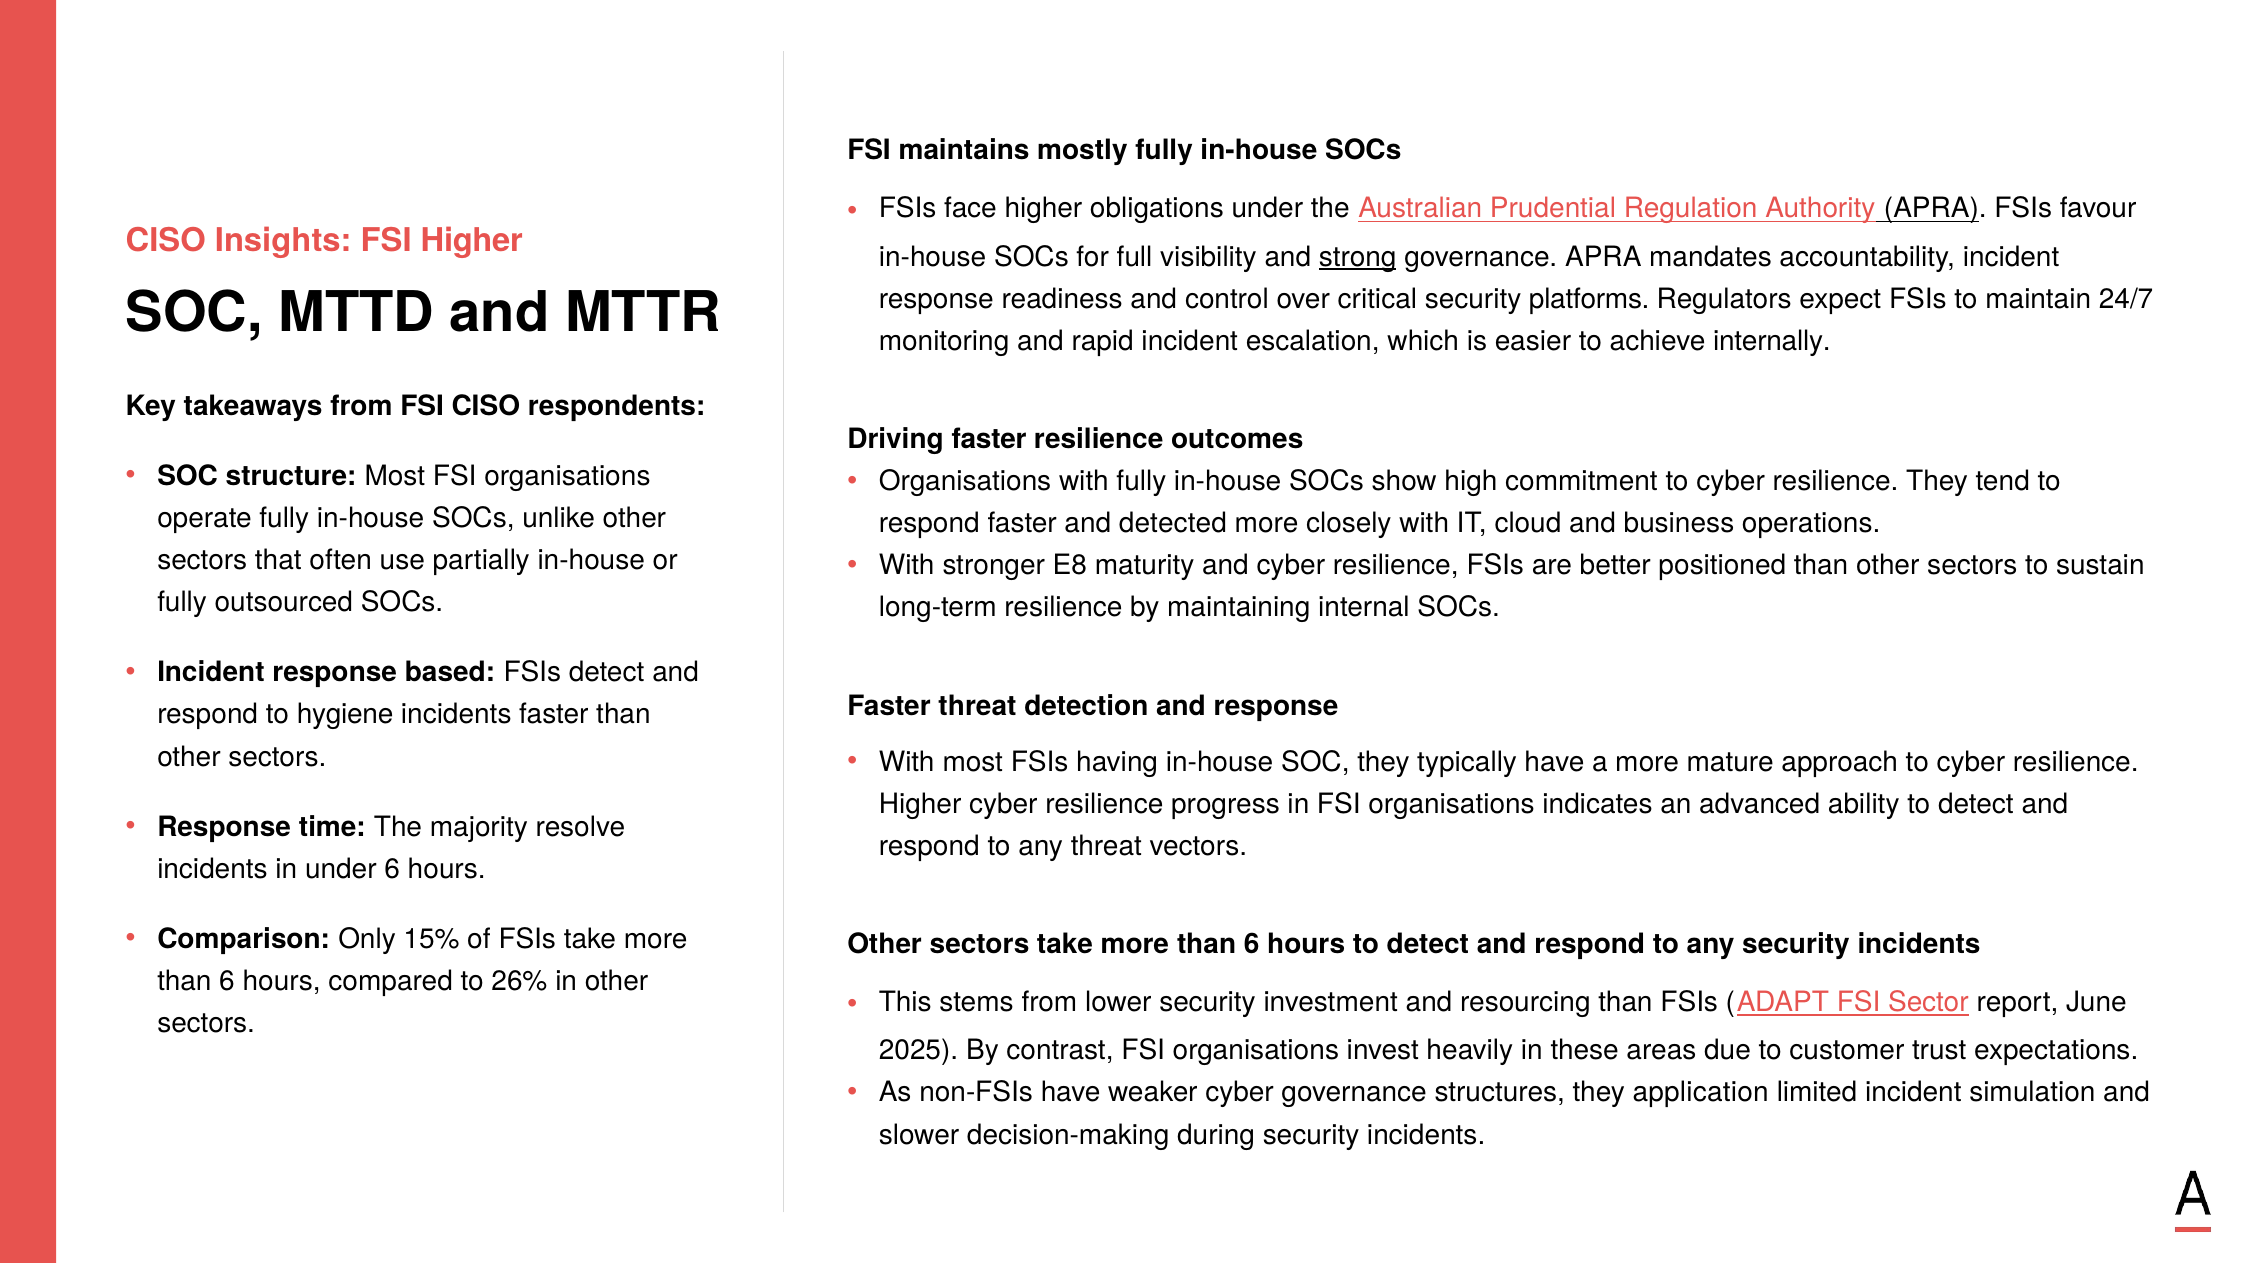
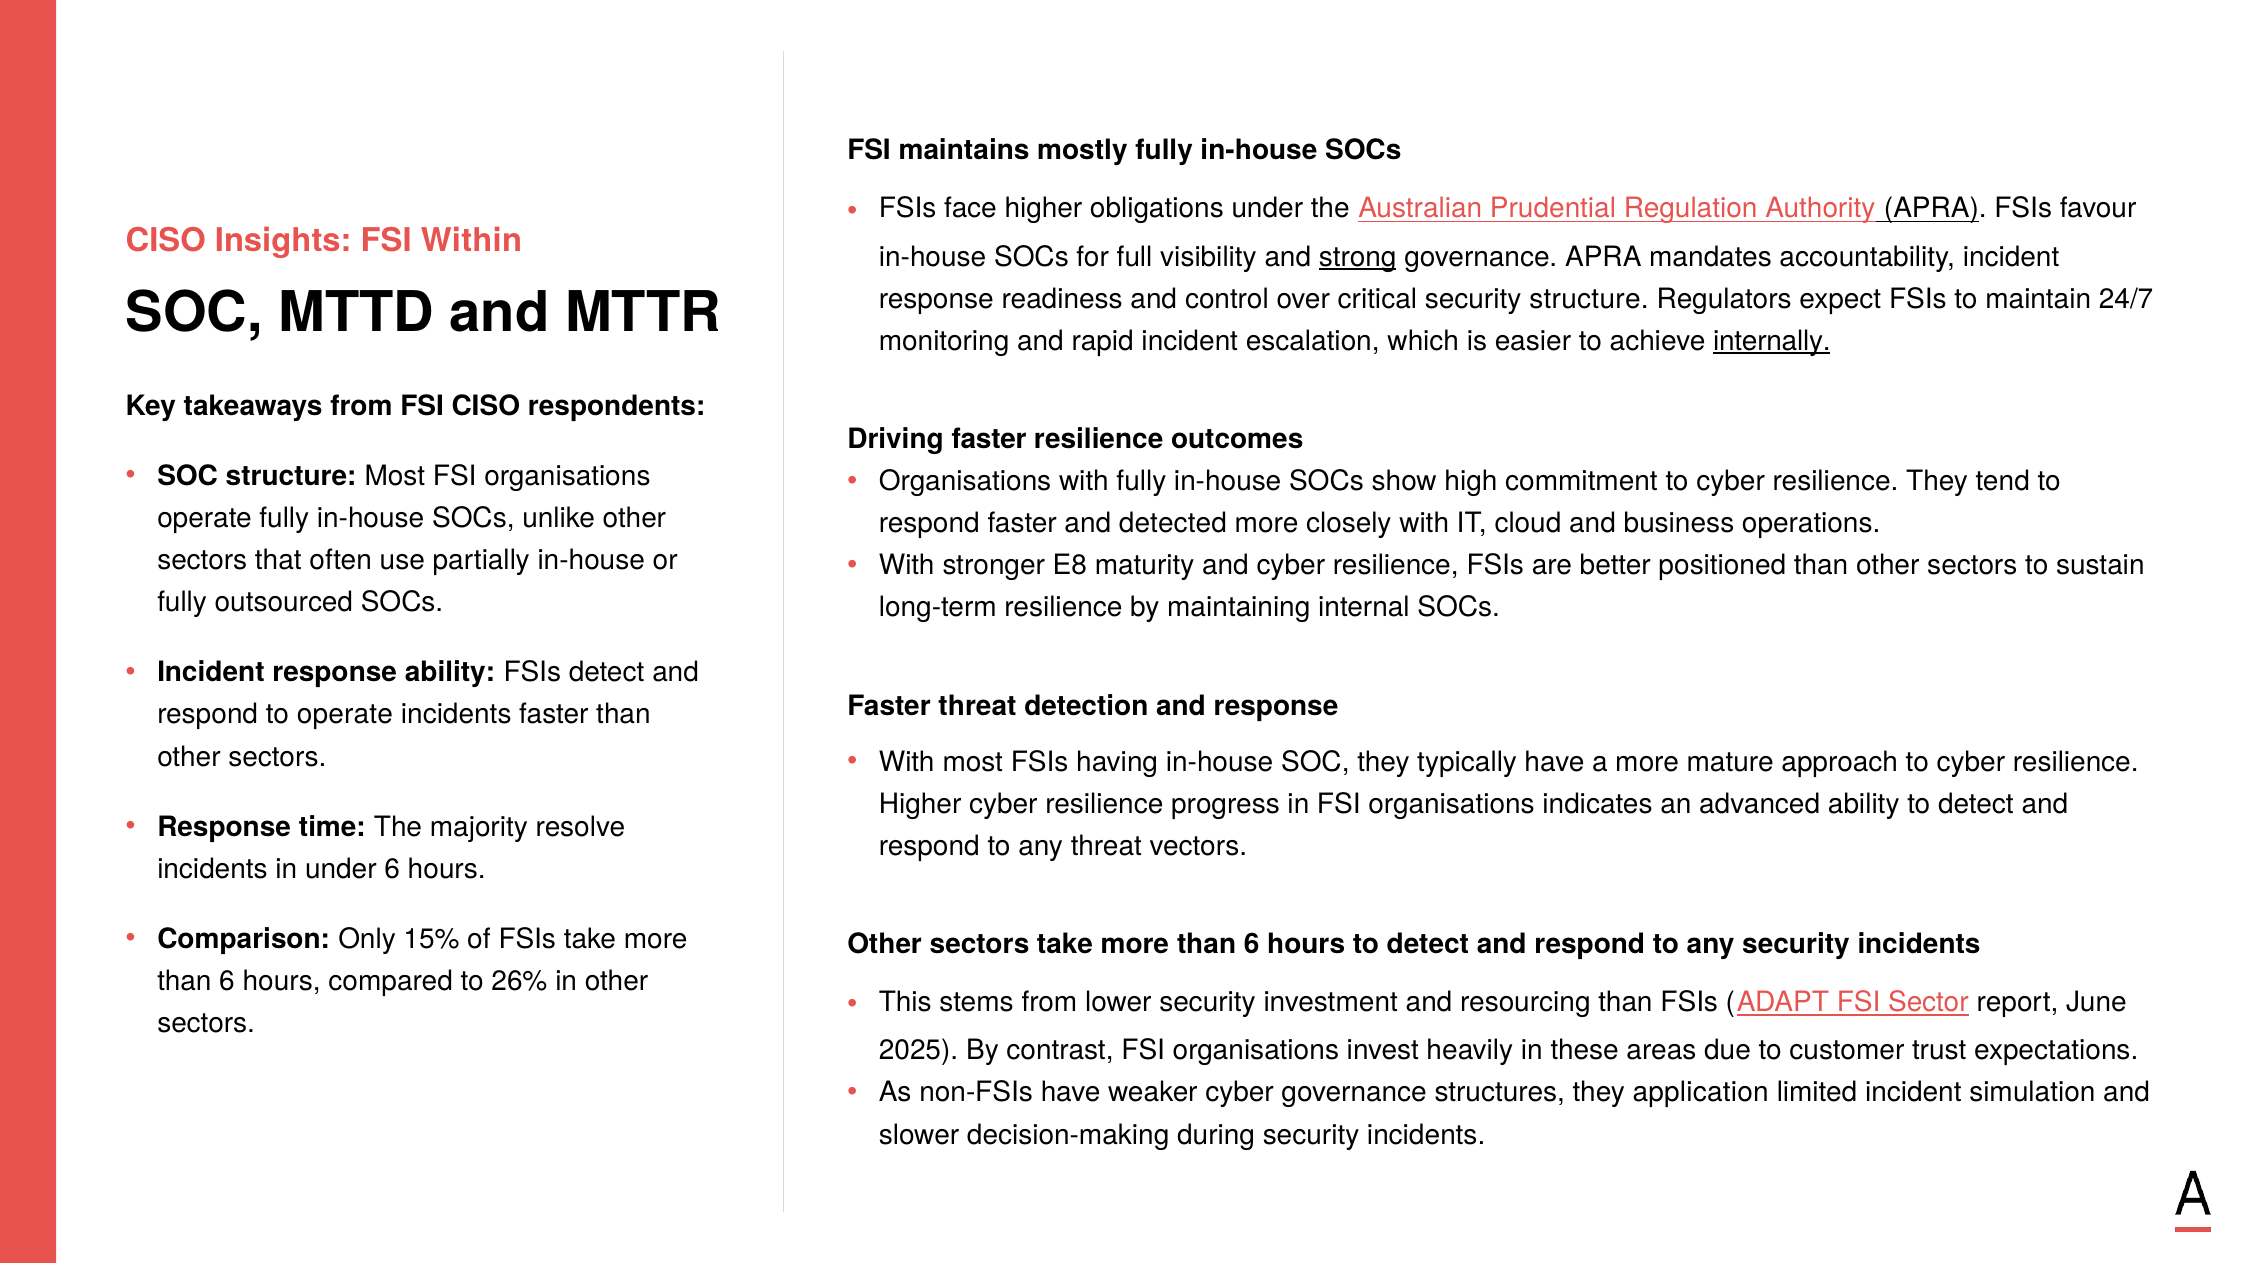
FSI Higher: Higher -> Within
security platforms: platforms -> structure
internally underline: none -> present
response based: based -> ability
to hygiene: hygiene -> operate
